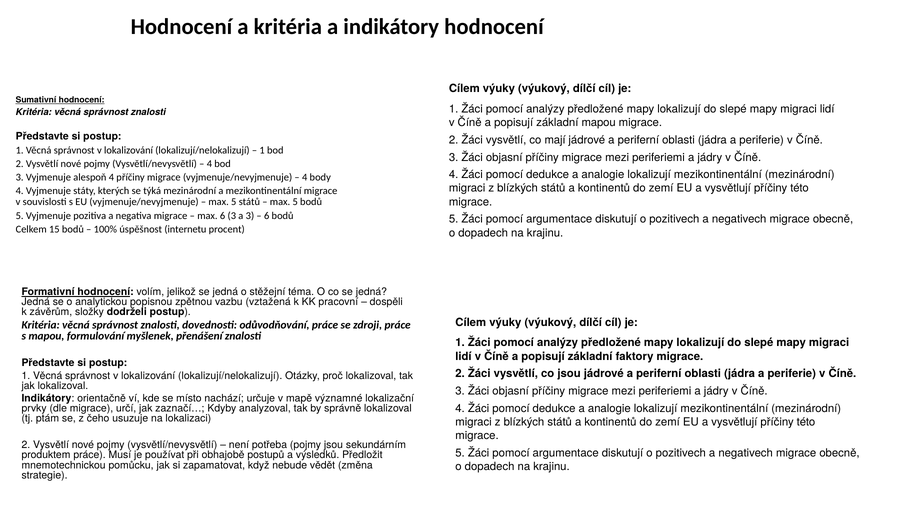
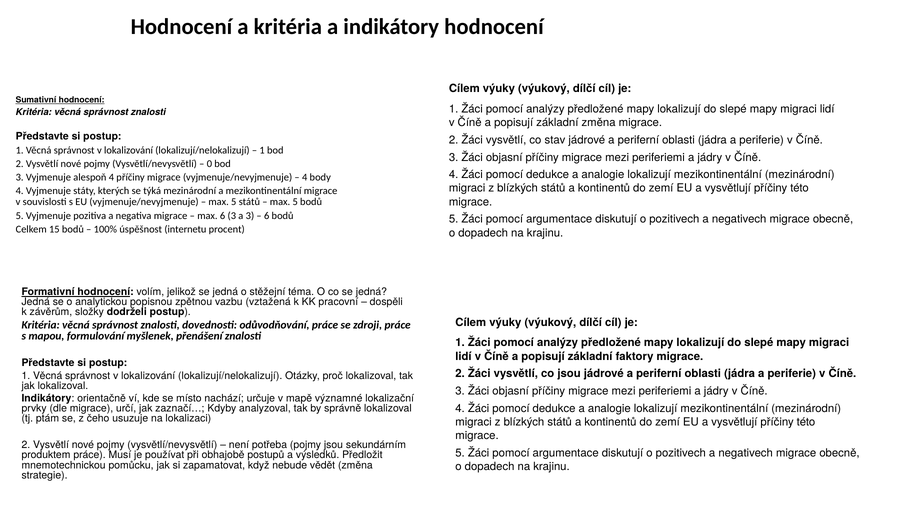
základní mapou: mapou -> změna
mají: mají -> stav
4 at (209, 164): 4 -> 0
